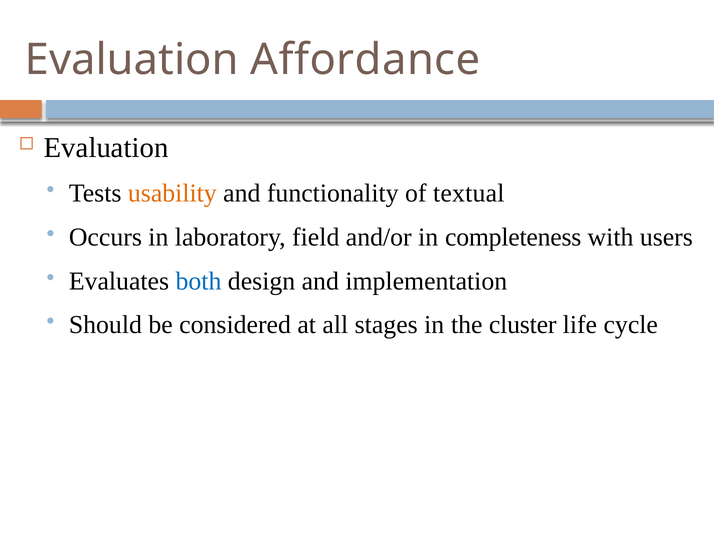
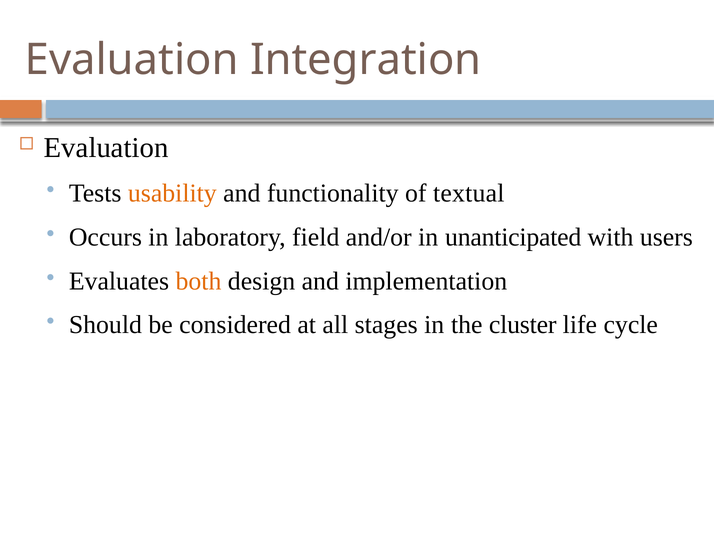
Affordance: Affordance -> Integration
completeness: completeness -> unanticipated
both colour: blue -> orange
